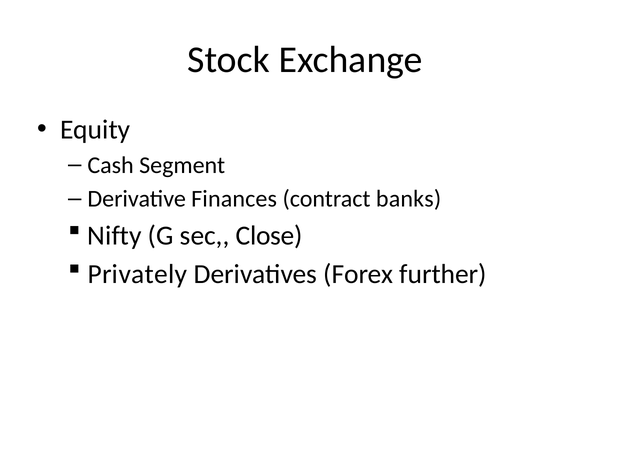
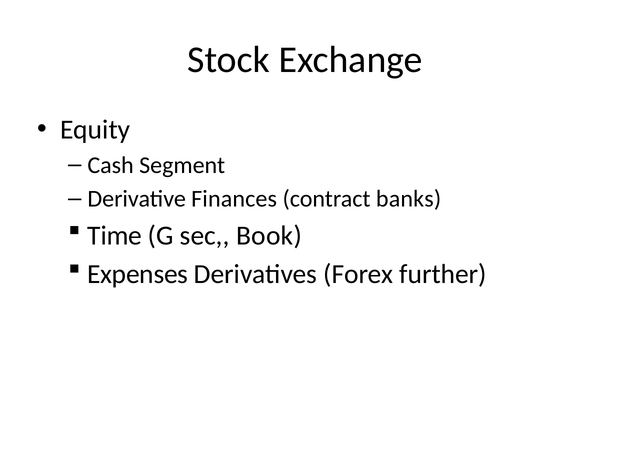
Nifty: Nifty -> Time
Close: Close -> Book
Privately: Privately -> Expenses
